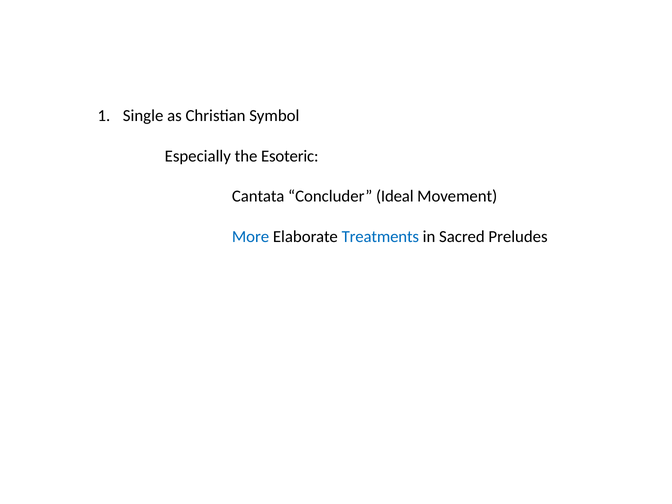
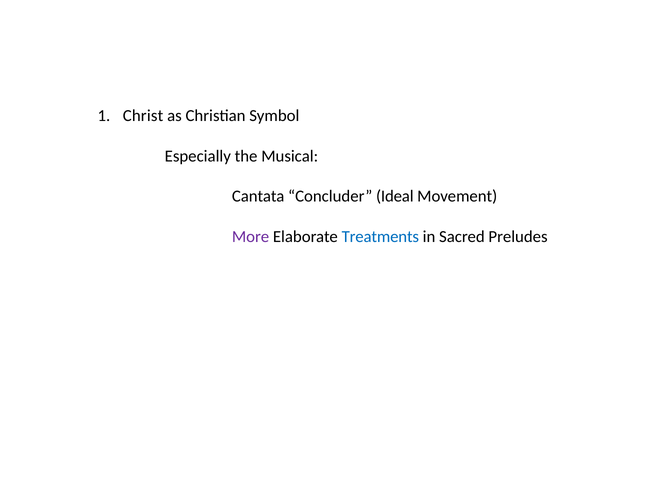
Single: Single -> Christ
Esoteric: Esoteric -> Musical
More colour: blue -> purple
